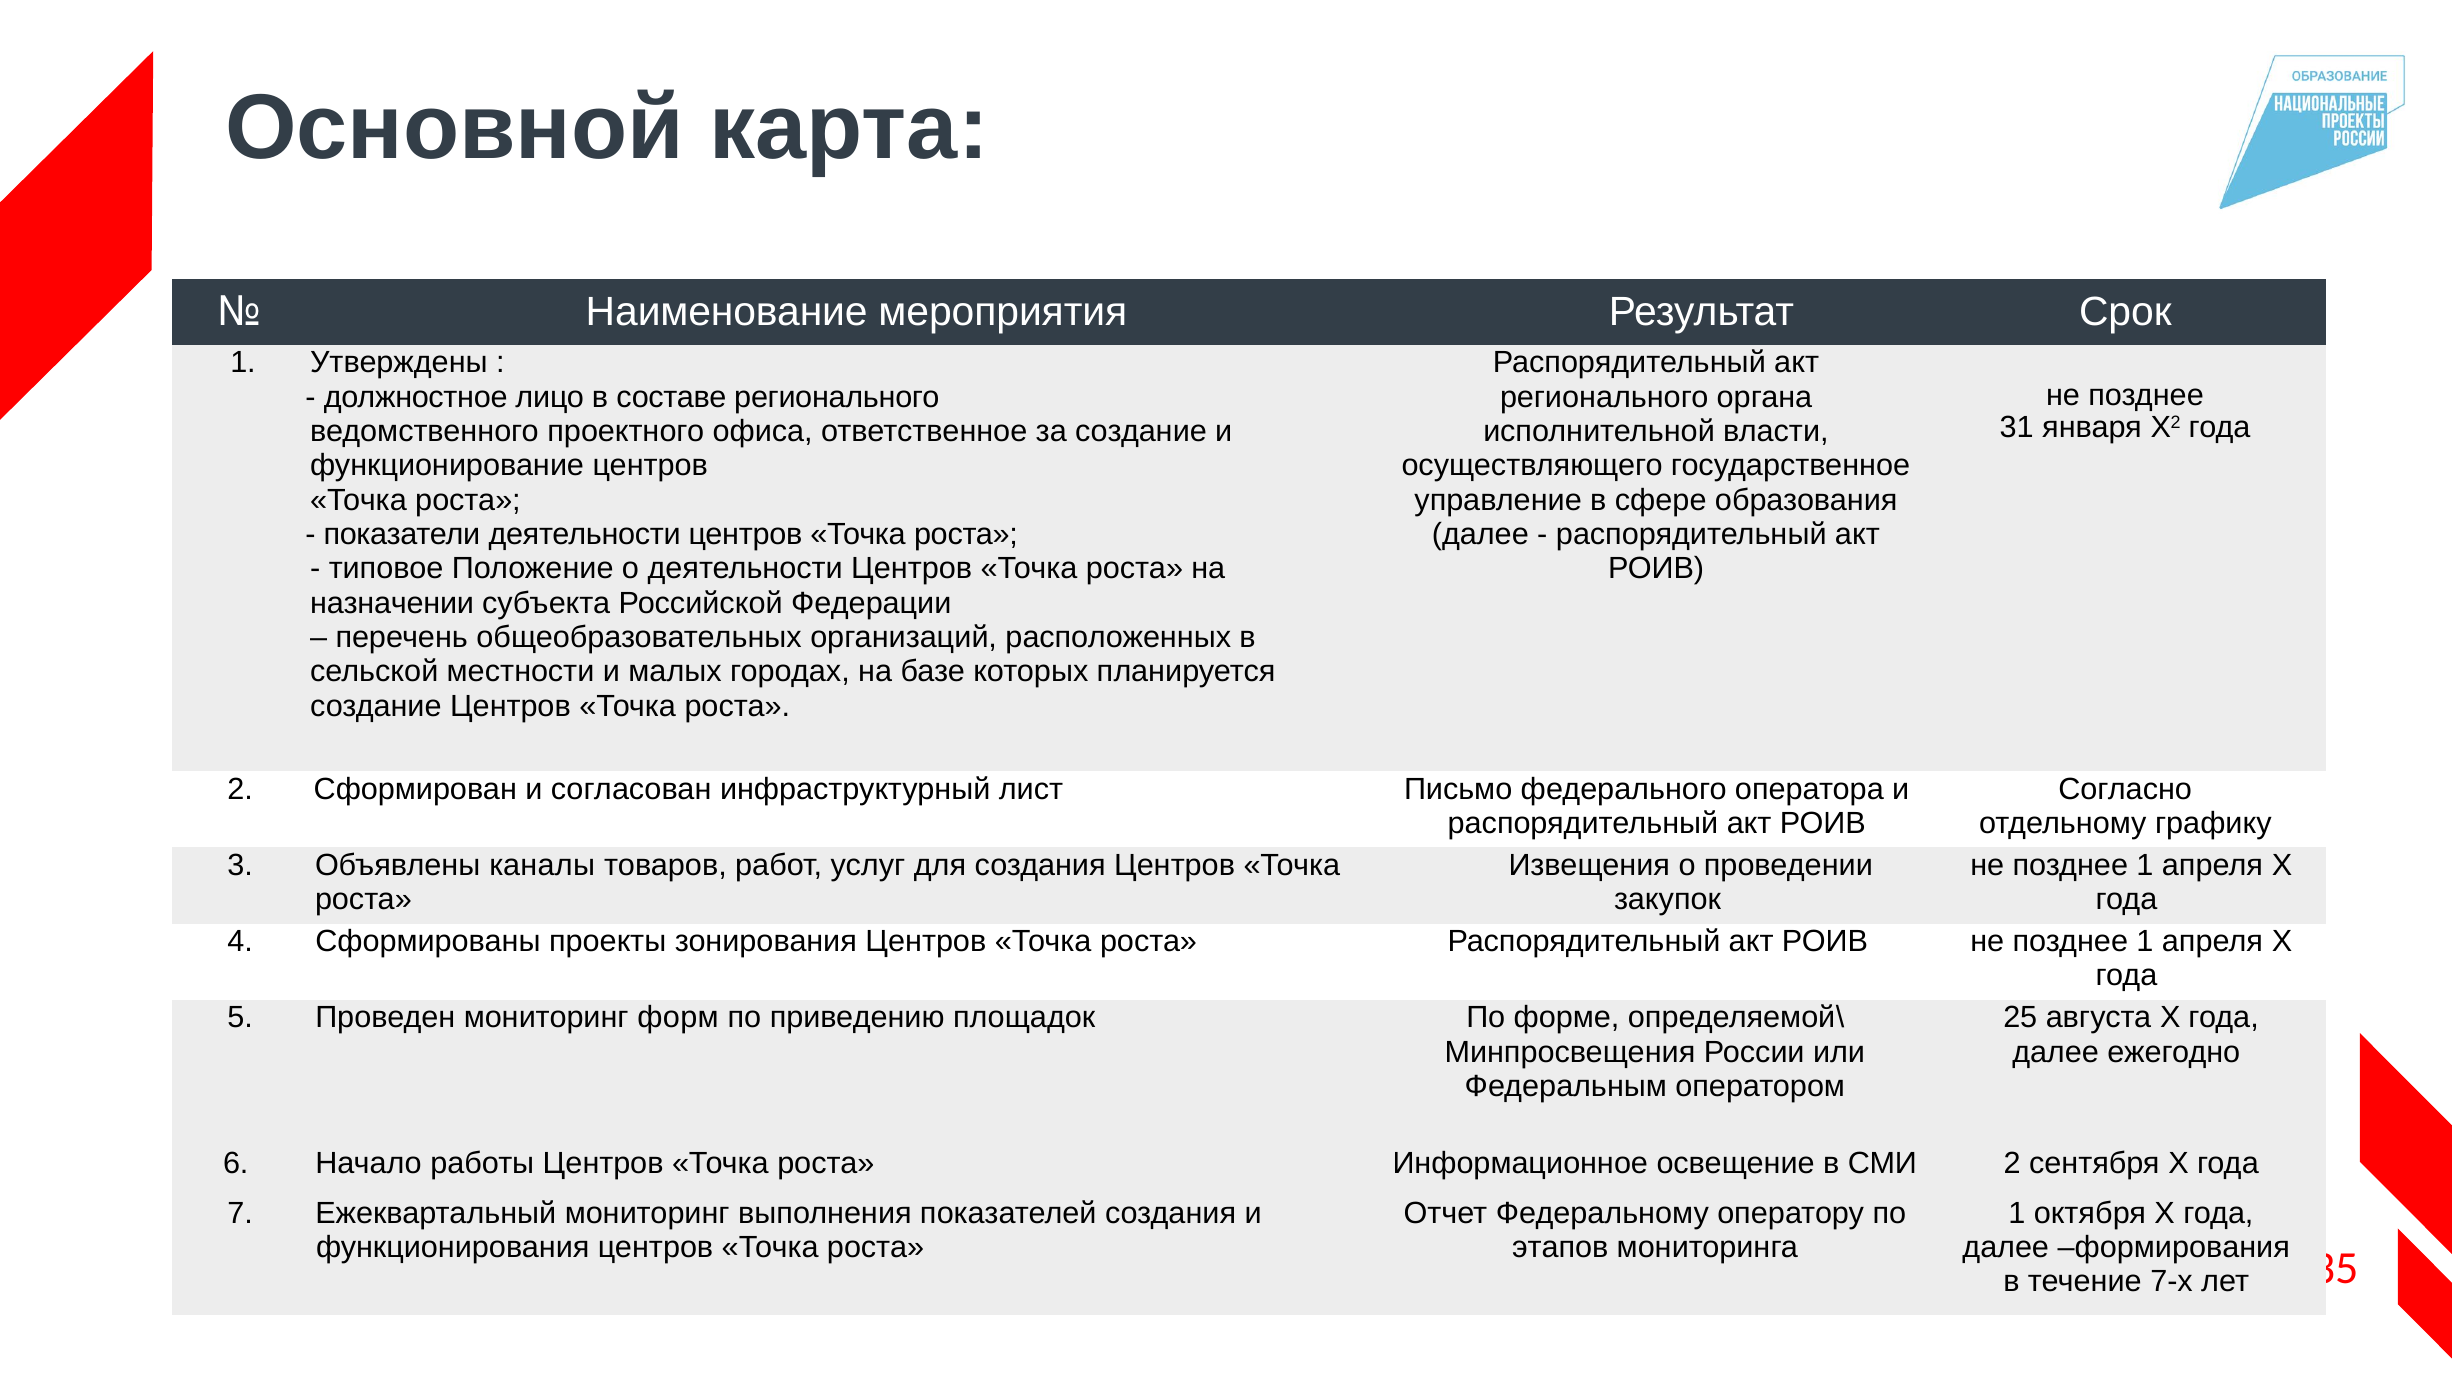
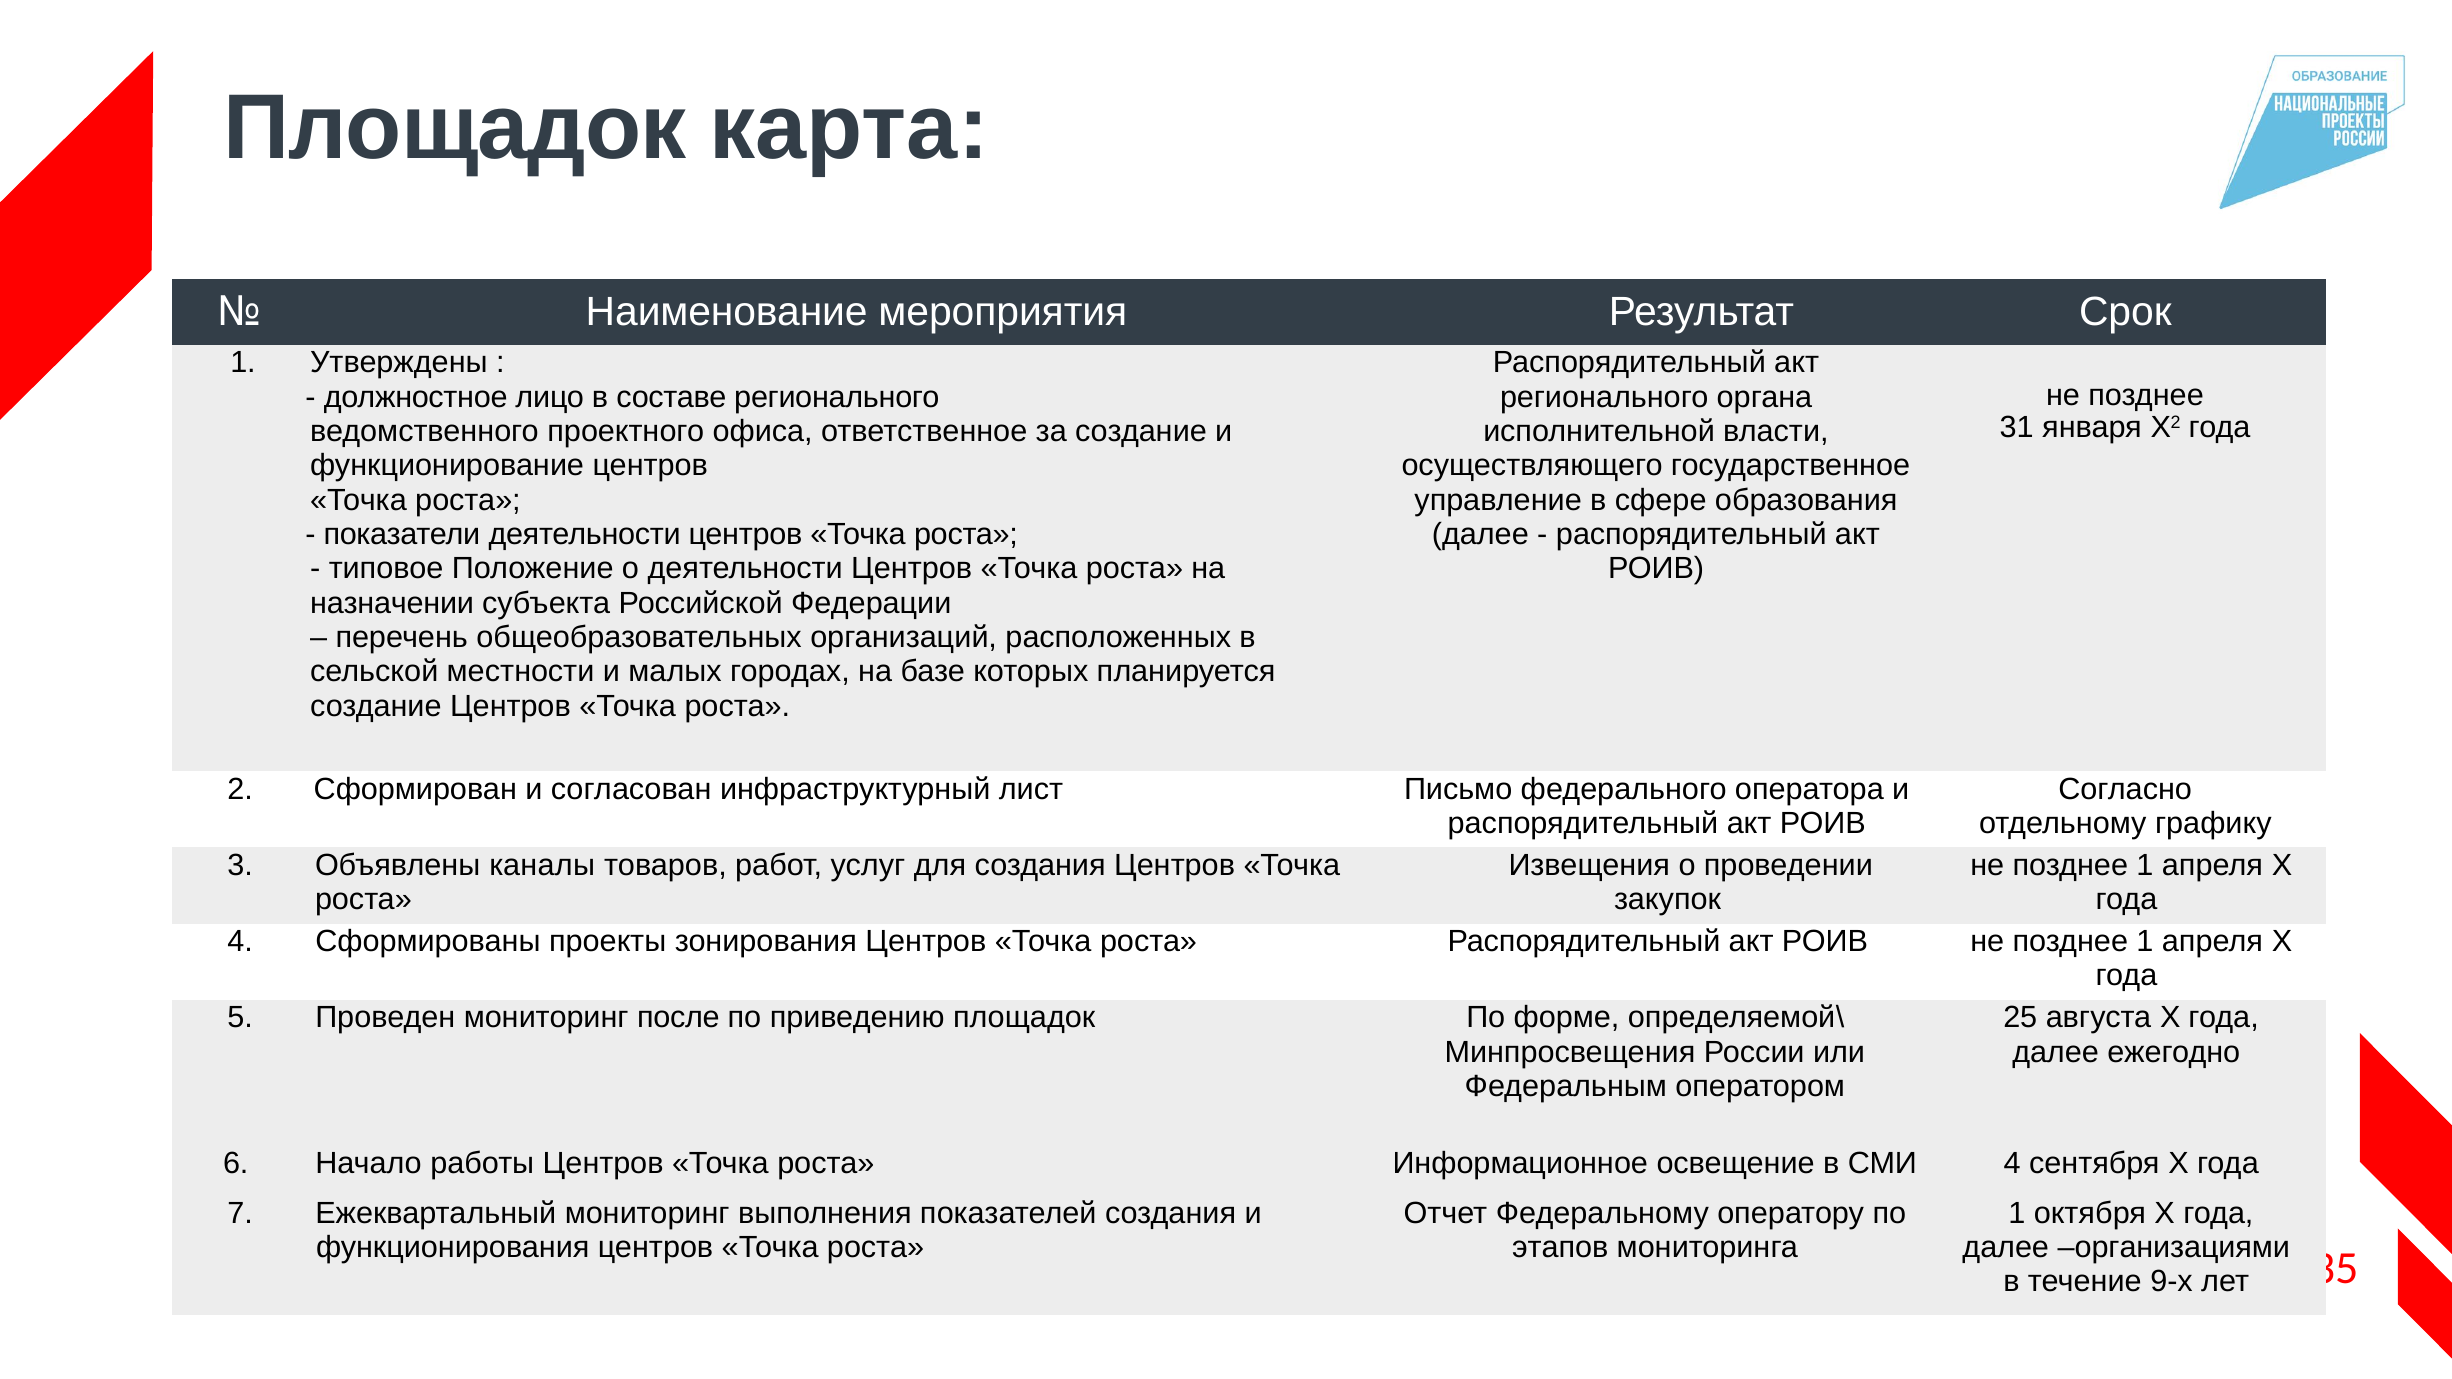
Основной at (454, 128): Основной -> Площадок
форм: форм -> после
СМИ 2: 2 -> 4
формирования: формирования -> организациями
7-х: 7-х -> 9-х
